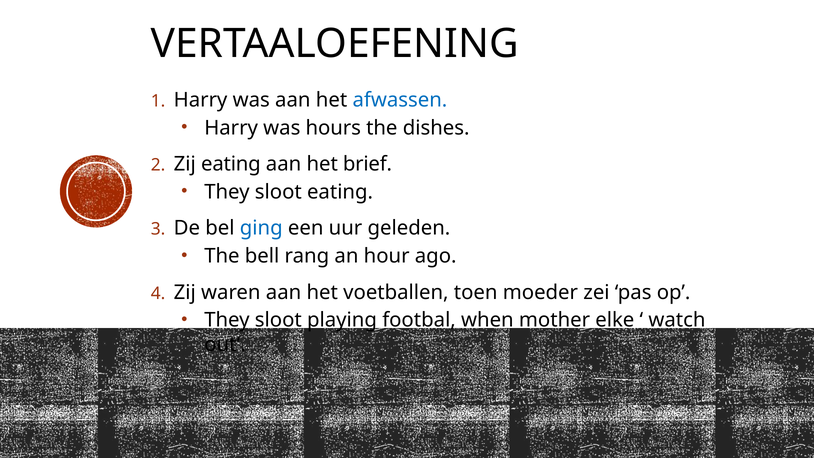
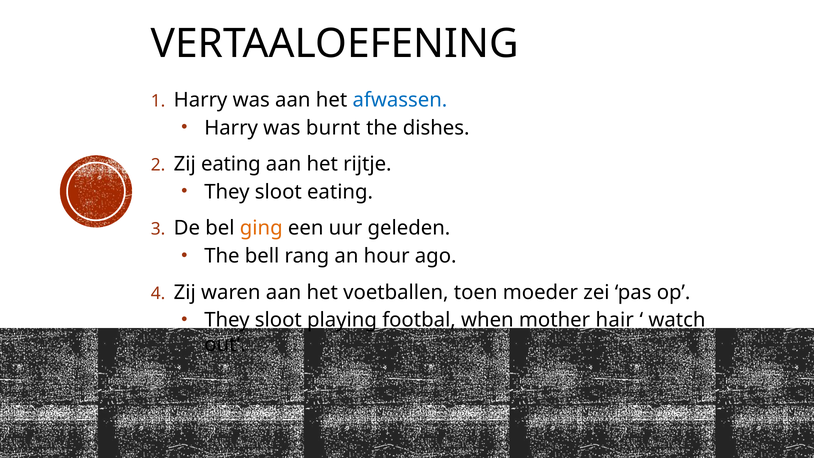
hours: hours -> burnt
brief: brief -> rijtje
ging colour: blue -> orange
elke: elke -> hair
